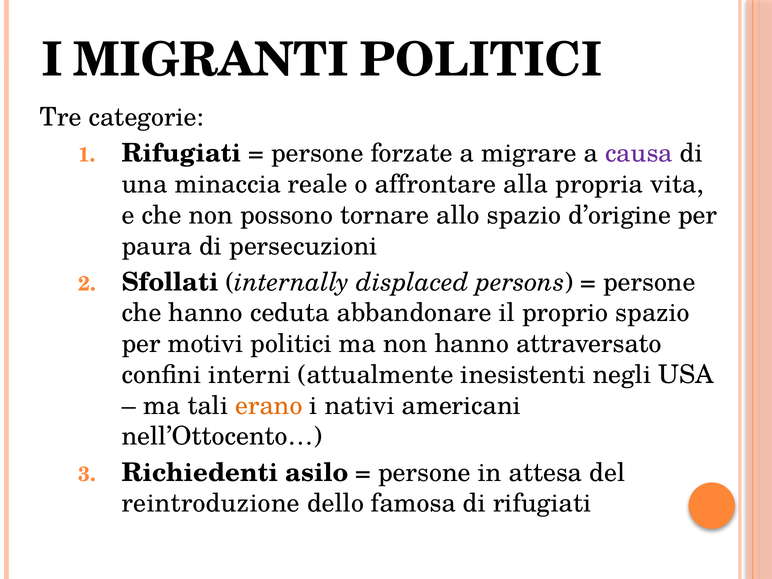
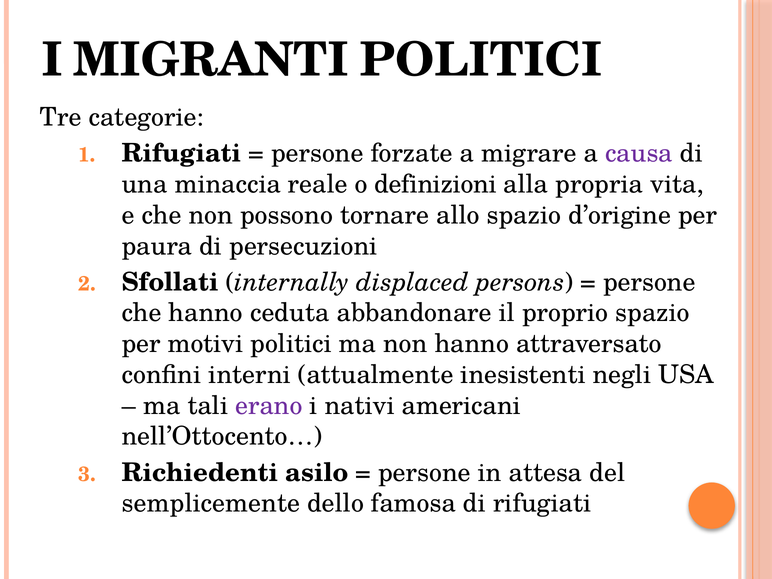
affrontare: affrontare -> definizioni
erano colour: orange -> purple
reintroduzione: reintroduzione -> semplicemente
